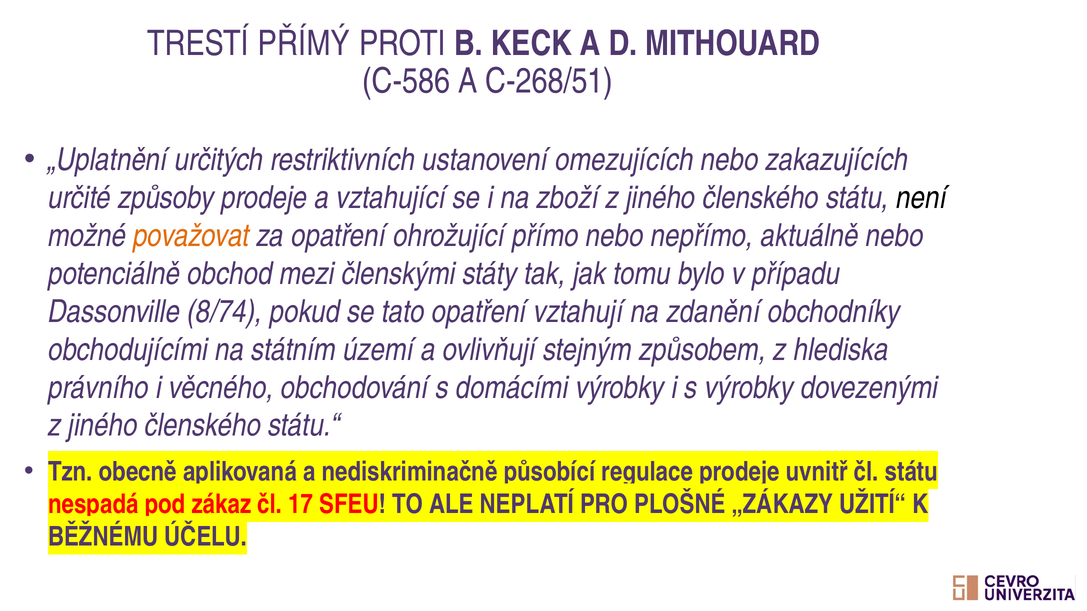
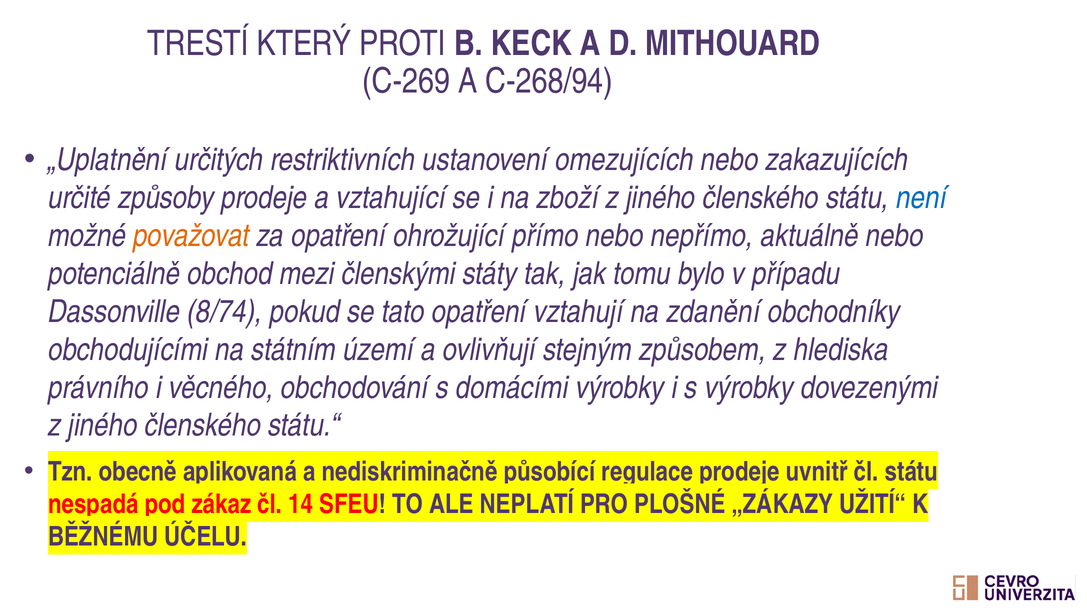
PŘÍMÝ: PŘÍMÝ -> KTERÝ
C-586: C-586 -> C-269
C-268/51: C-268/51 -> C-268/94
není colour: black -> blue
17: 17 -> 14
